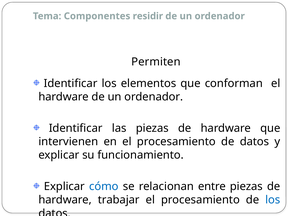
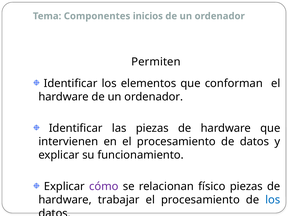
residir: residir -> inicios
cómo colour: blue -> purple
entre: entre -> físico
